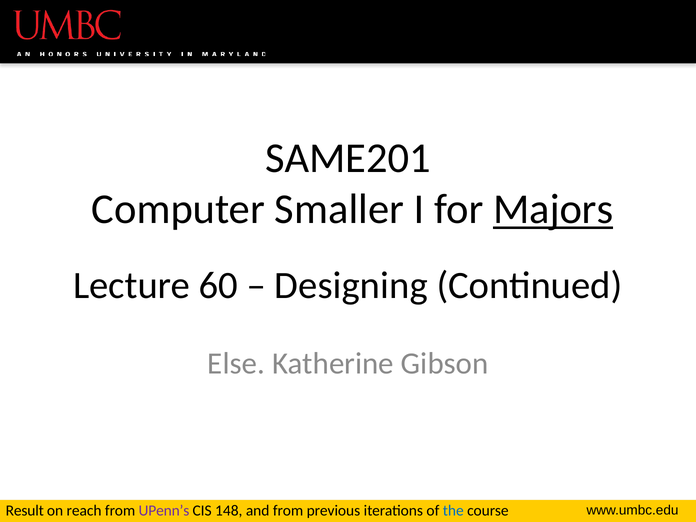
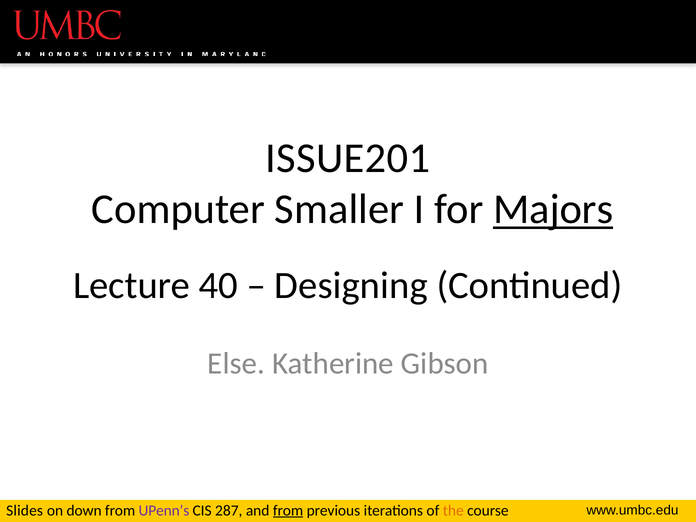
SAME201: SAME201 -> ISSUE201
60: 60 -> 40
Result: Result -> Slides
reach: reach -> down
148: 148 -> 287
from at (288, 510) underline: none -> present
the colour: blue -> orange
